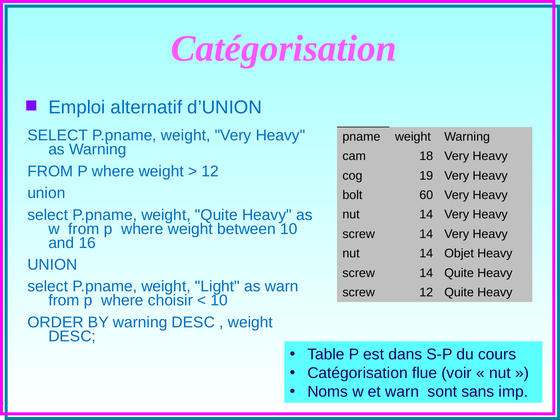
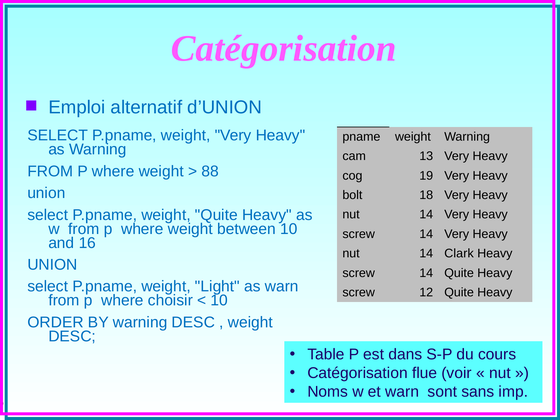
18: 18 -> 13
12 at (210, 171): 12 -> 88
60: 60 -> 18
Objet: Objet -> Clark
